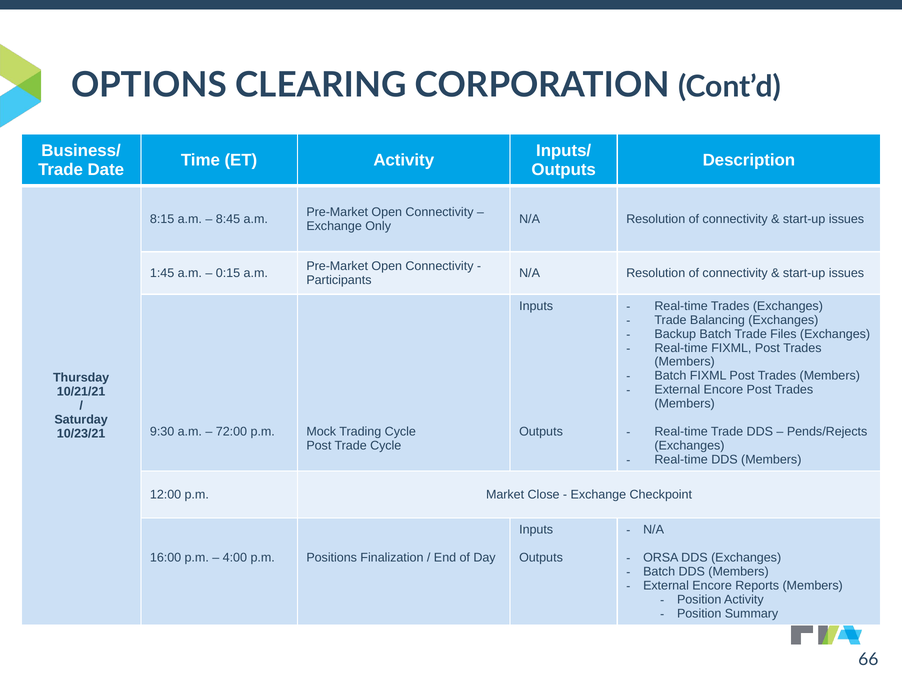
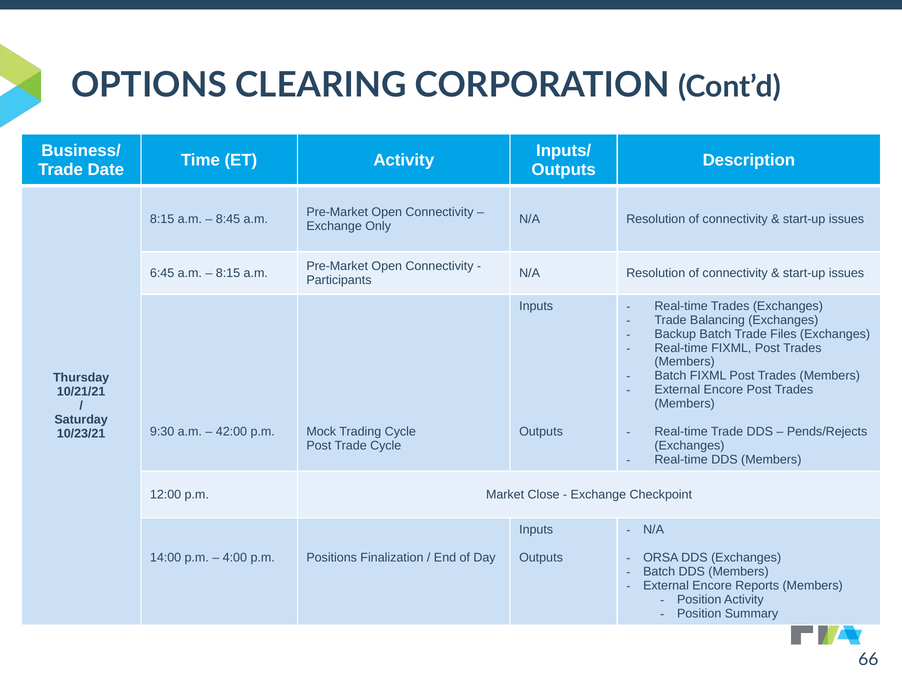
1:45: 1:45 -> 6:45
0:15 at (228, 273): 0:15 -> 8:15
72:00: 72:00 -> 42:00
16:00: 16:00 -> 14:00
